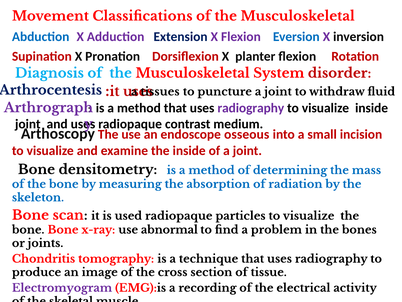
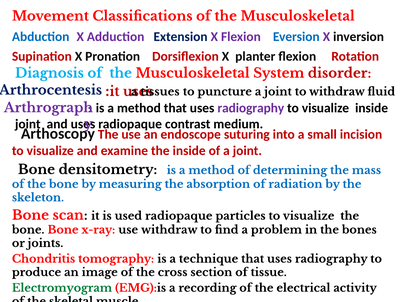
osseous: osseous -> suturing
use abnormal: abnormal -> withdraw
Electromyogram colour: purple -> green
